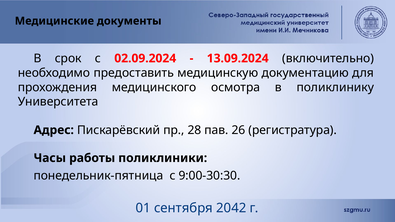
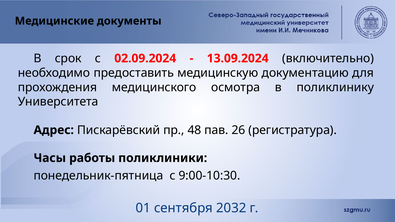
28: 28 -> 48
9:00-30:30: 9:00-30:30 -> 9:00-10:30
2042: 2042 -> 2032
